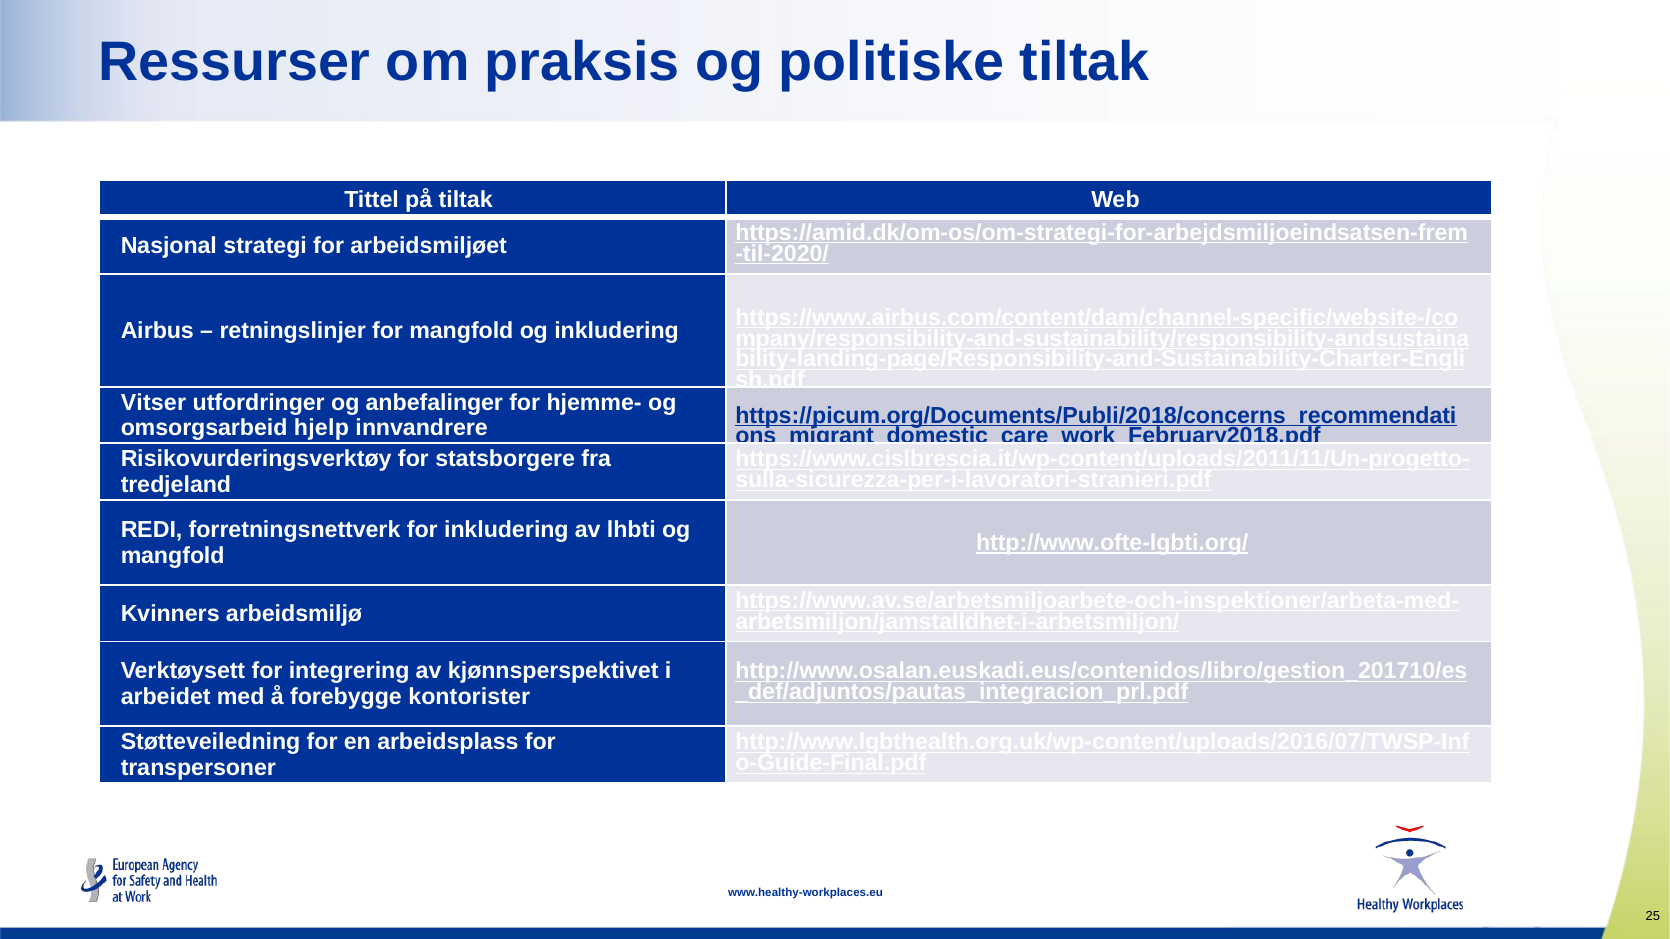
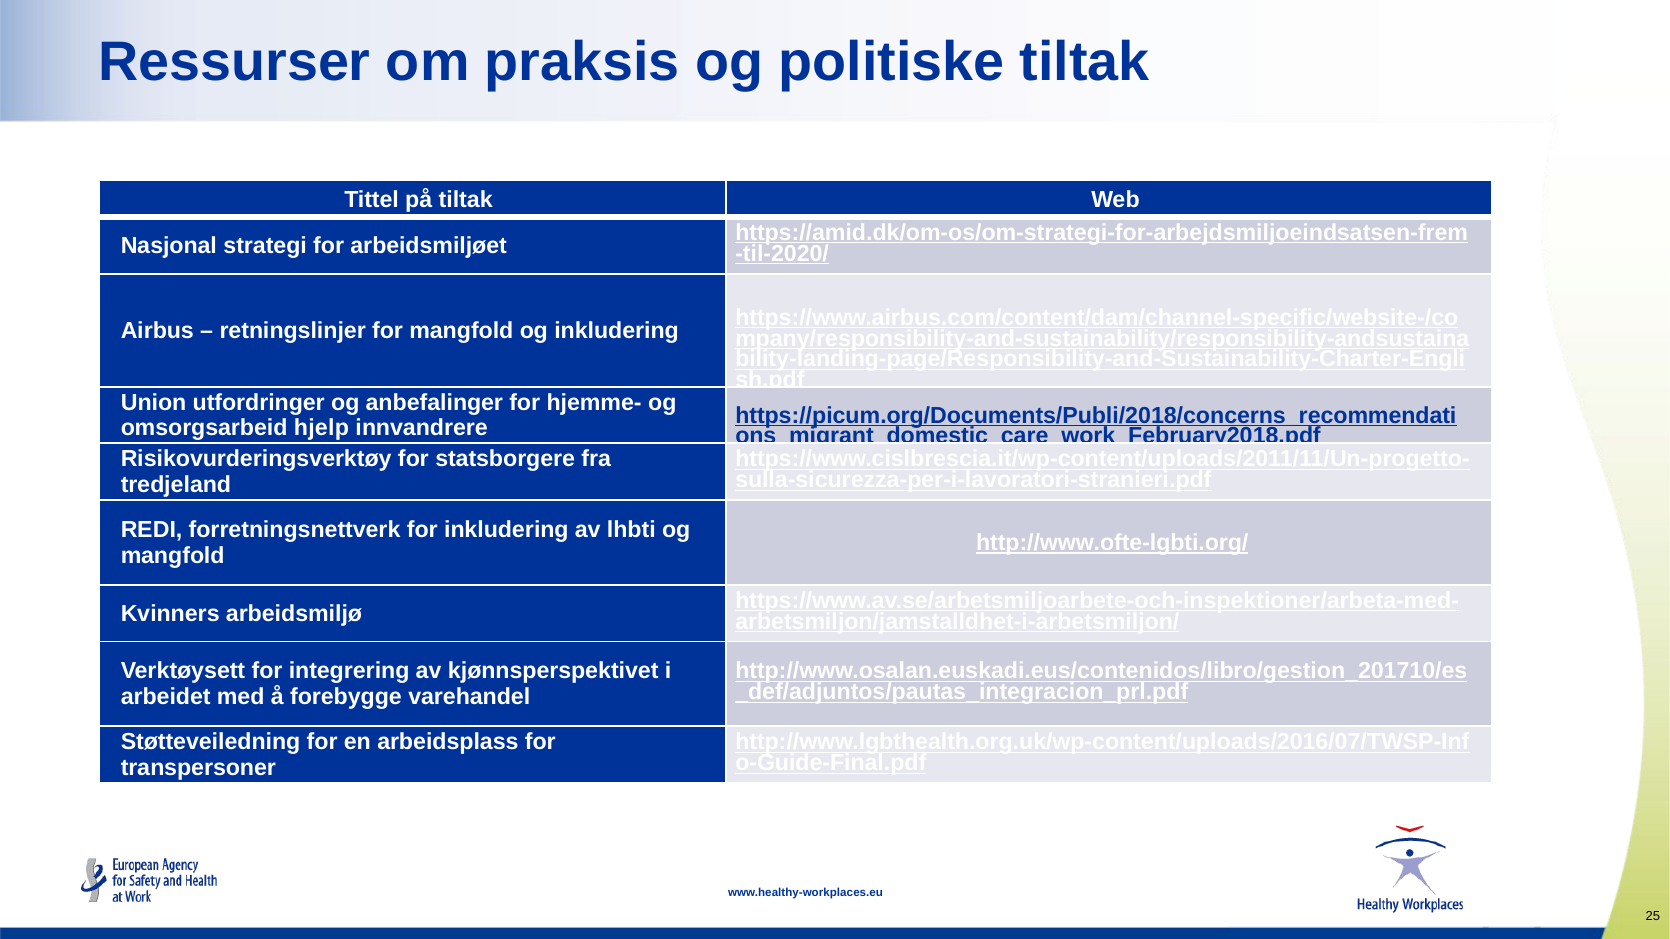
Vitser: Vitser -> Union
kontorister: kontorister -> varehandel
